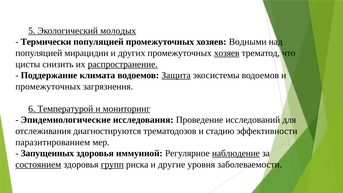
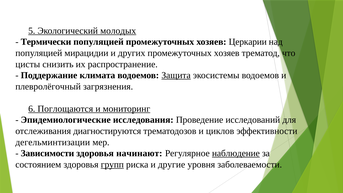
Водными: Водными -> Церкарии
хозяев at (227, 53) underline: present -> none
распространение underline: present -> none
промежуточных at (48, 86): промежуточных -> плевролёгочный
Температурой: Температурой -> Поглощаются
стадию: стадию -> циклов
паразитированием: паразитированием -> дегельминтизации
Запущенных: Запущенных -> Зависимости
иммунной: иммунной -> начинают
состоянием underline: present -> none
